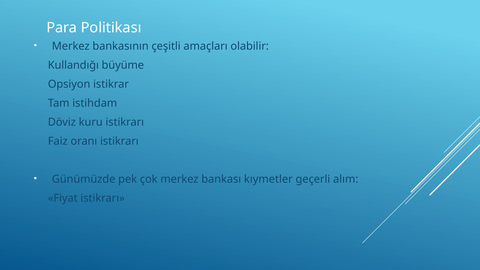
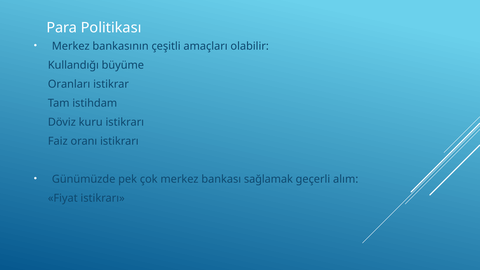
Opsiyon: Opsiyon -> Oranları
kıymetler: kıymetler -> sağlamak
